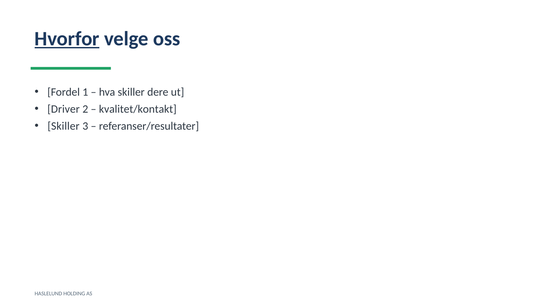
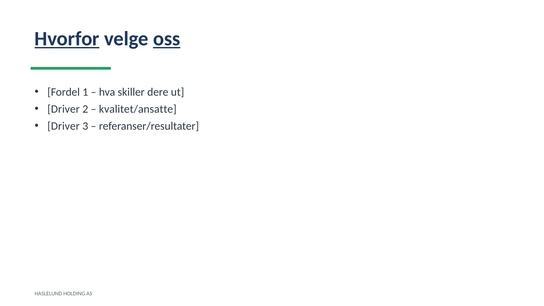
oss underline: none -> present
kvalitet/kontakt: kvalitet/kontakt -> kvalitet/ansatte
Skiller at (64, 126): Skiller -> Driver
